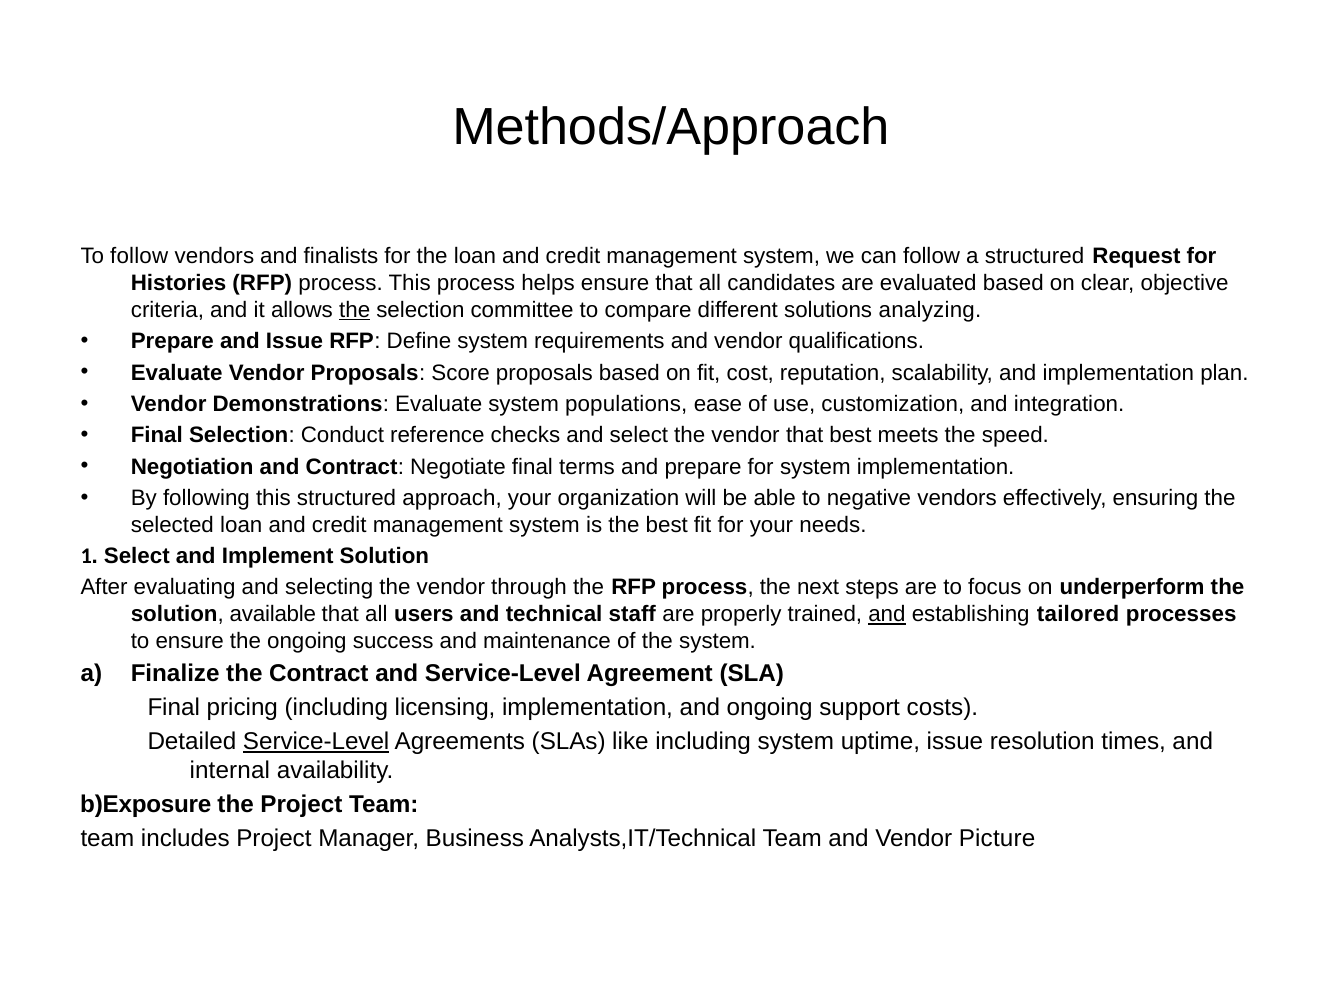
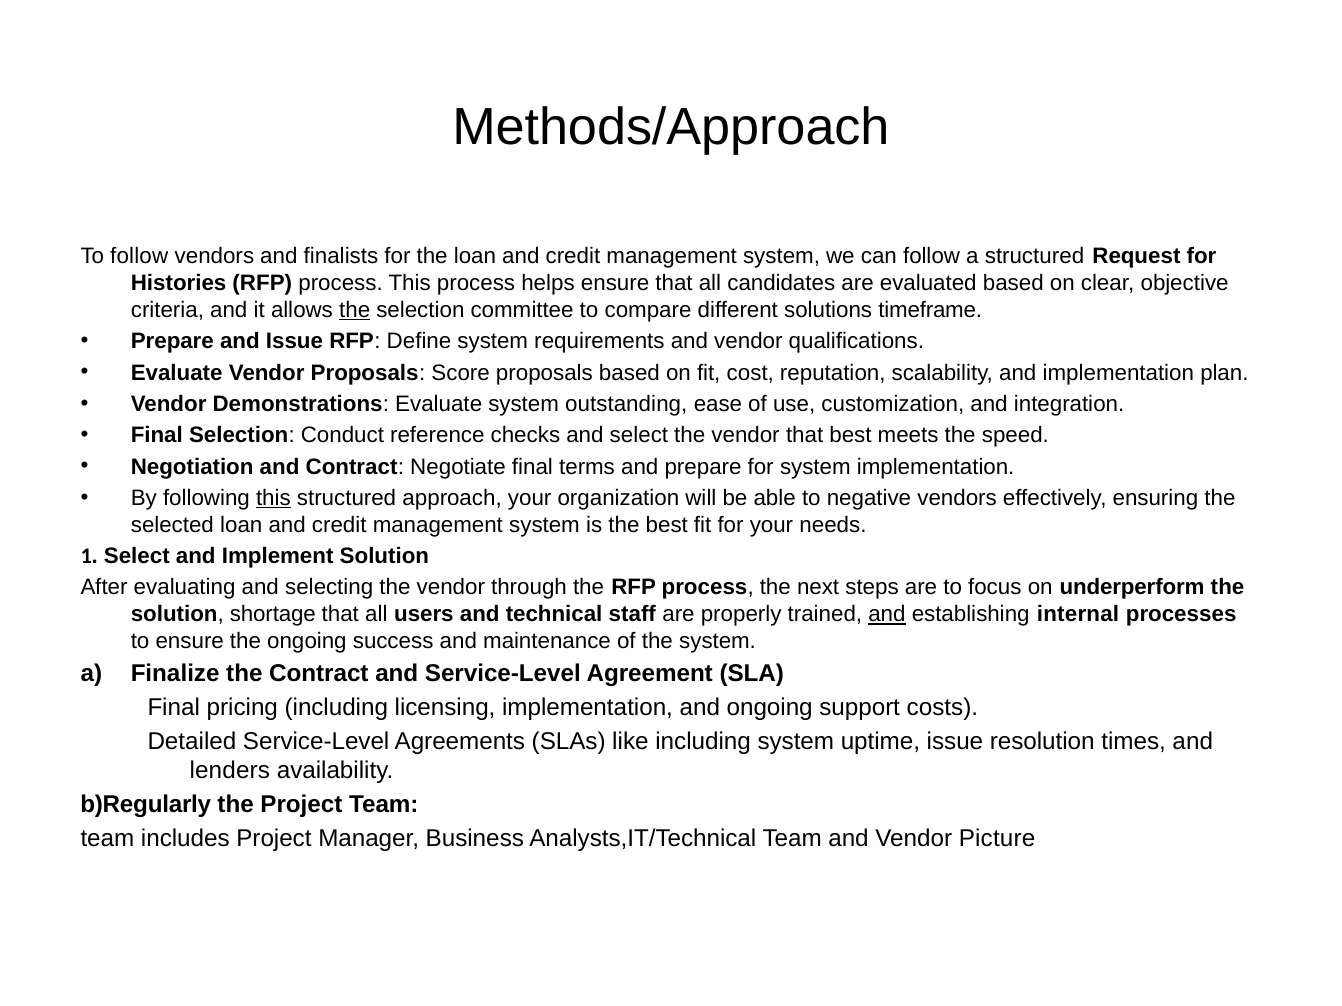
analyzing: analyzing -> timeframe
populations: populations -> outstanding
this at (273, 498) underline: none -> present
available: available -> shortage
tailored: tailored -> internal
Service-Level at (316, 742) underline: present -> none
internal: internal -> lenders
b)Exposure: b)Exposure -> b)Regularly
